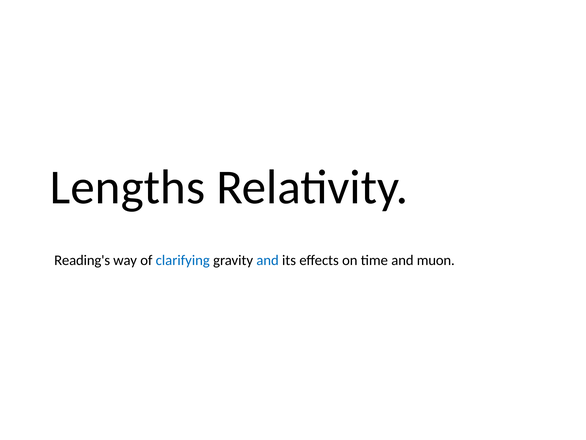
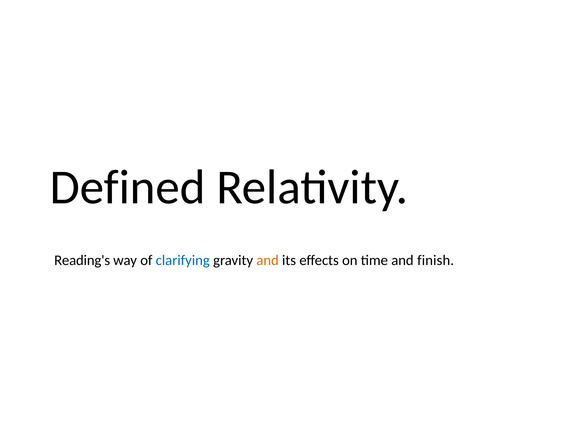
Lengths: Lengths -> Defined
and at (268, 260) colour: blue -> orange
muon: muon -> finish
